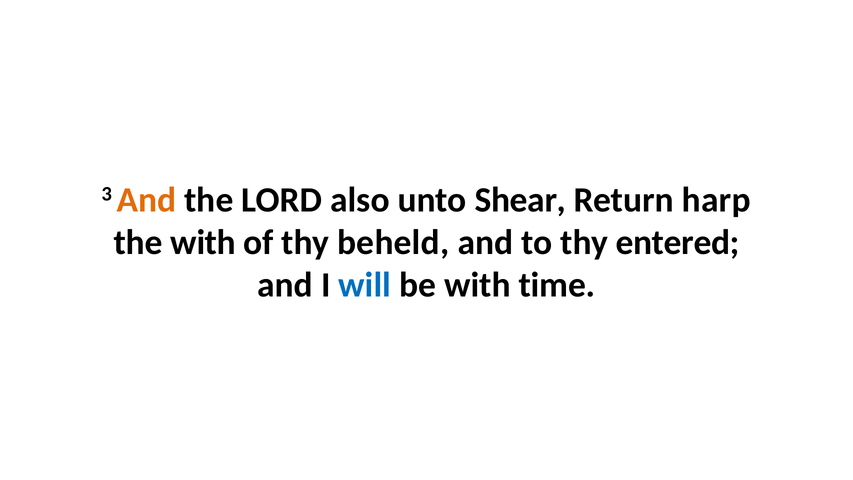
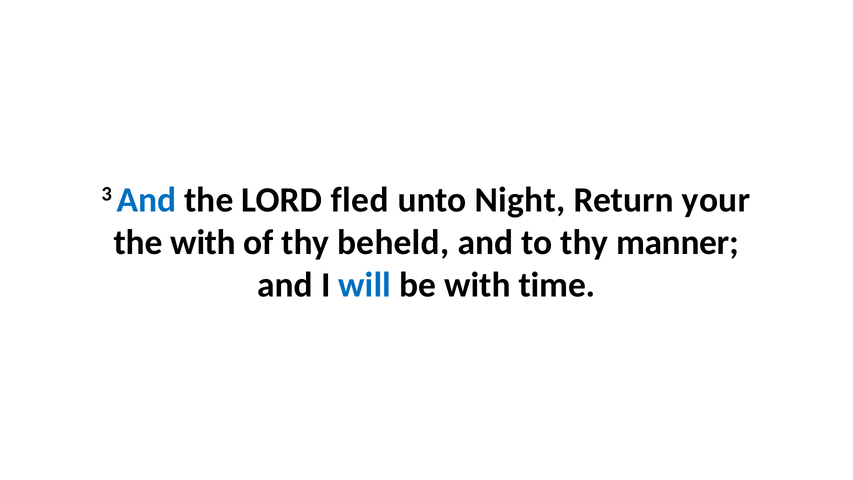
And at (146, 200) colour: orange -> blue
also: also -> fled
Shear: Shear -> Night
harp: harp -> your
entered: entered -> manner
